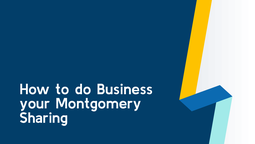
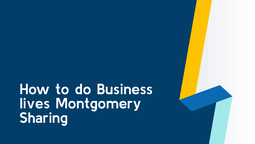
your: your -> lives
